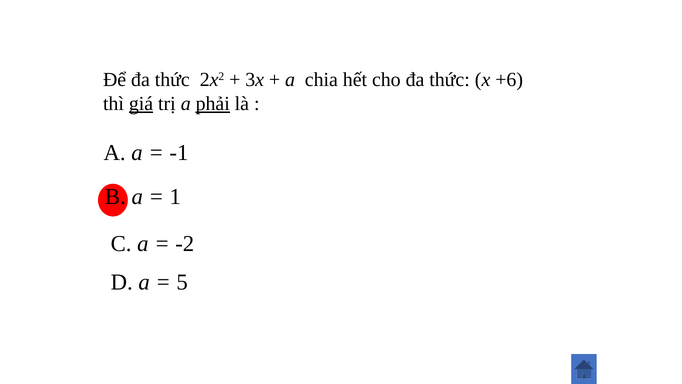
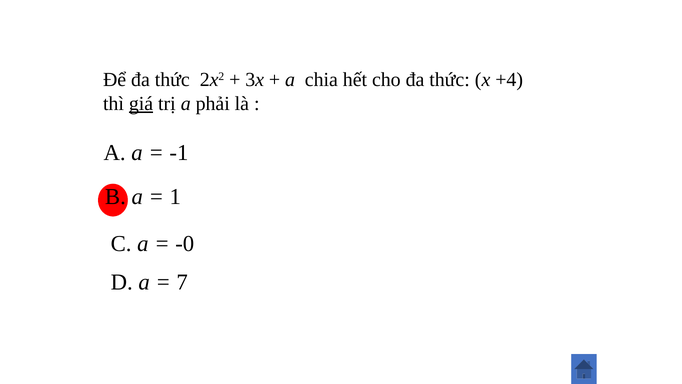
+6: +6 -> +4
phải underline: present -> none
-2: -2 -> -0
5: 5 -> 7
